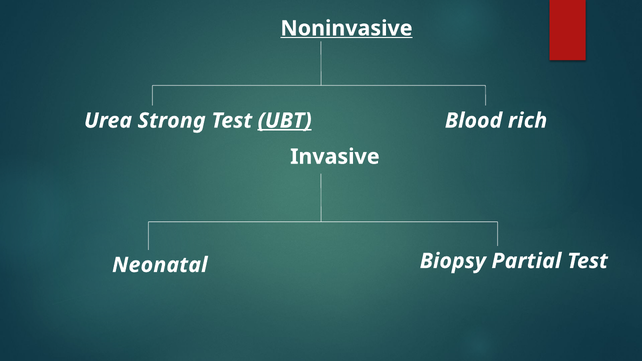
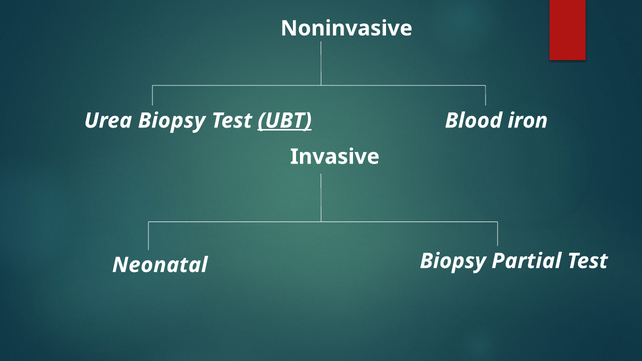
Noninvasive underline: present -> none
Urea Strong: Strong -> Biopsy
rich: rich -> iron
